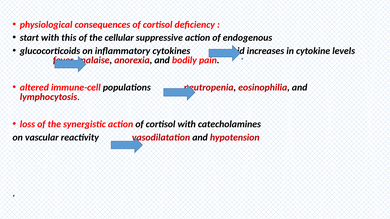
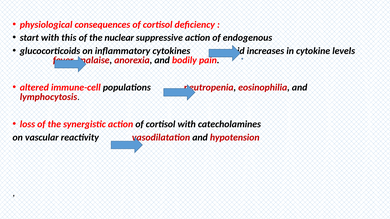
cellular: cellular -> nuclear
